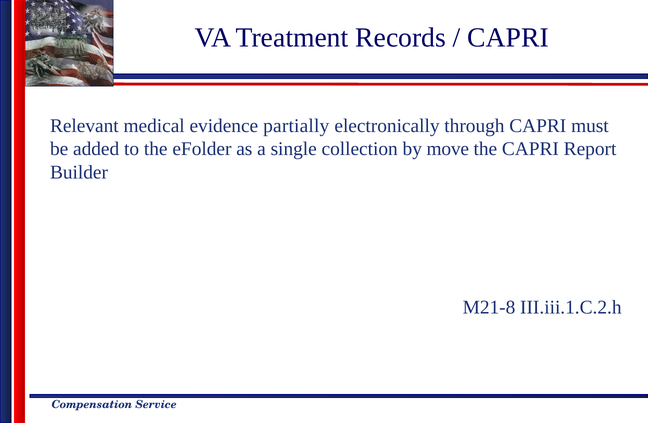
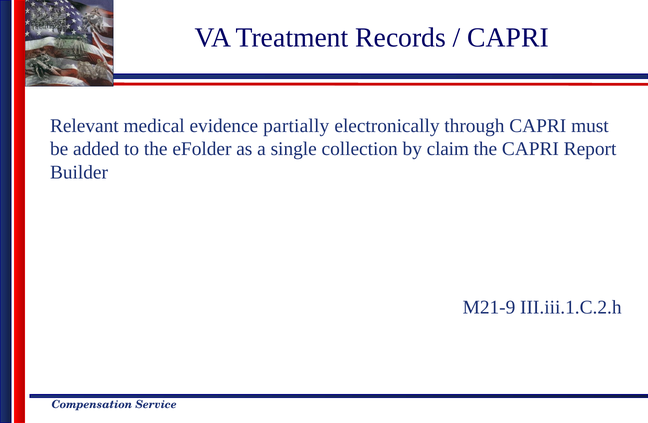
move: move -> claim
M21-8: M21-8 -> M21-9
